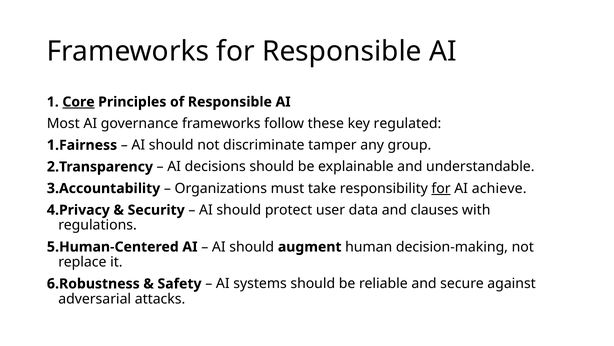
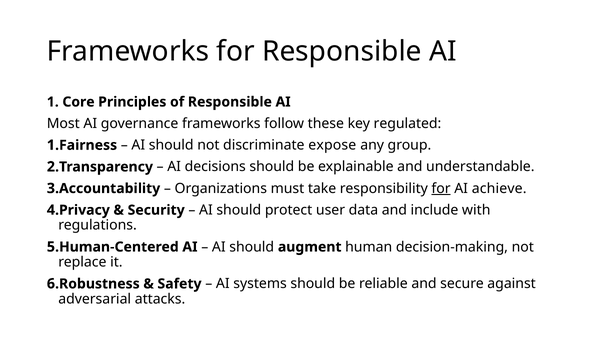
Core underline: present -> none
tamper: tamper -> expose
clauses: clauses -> include
